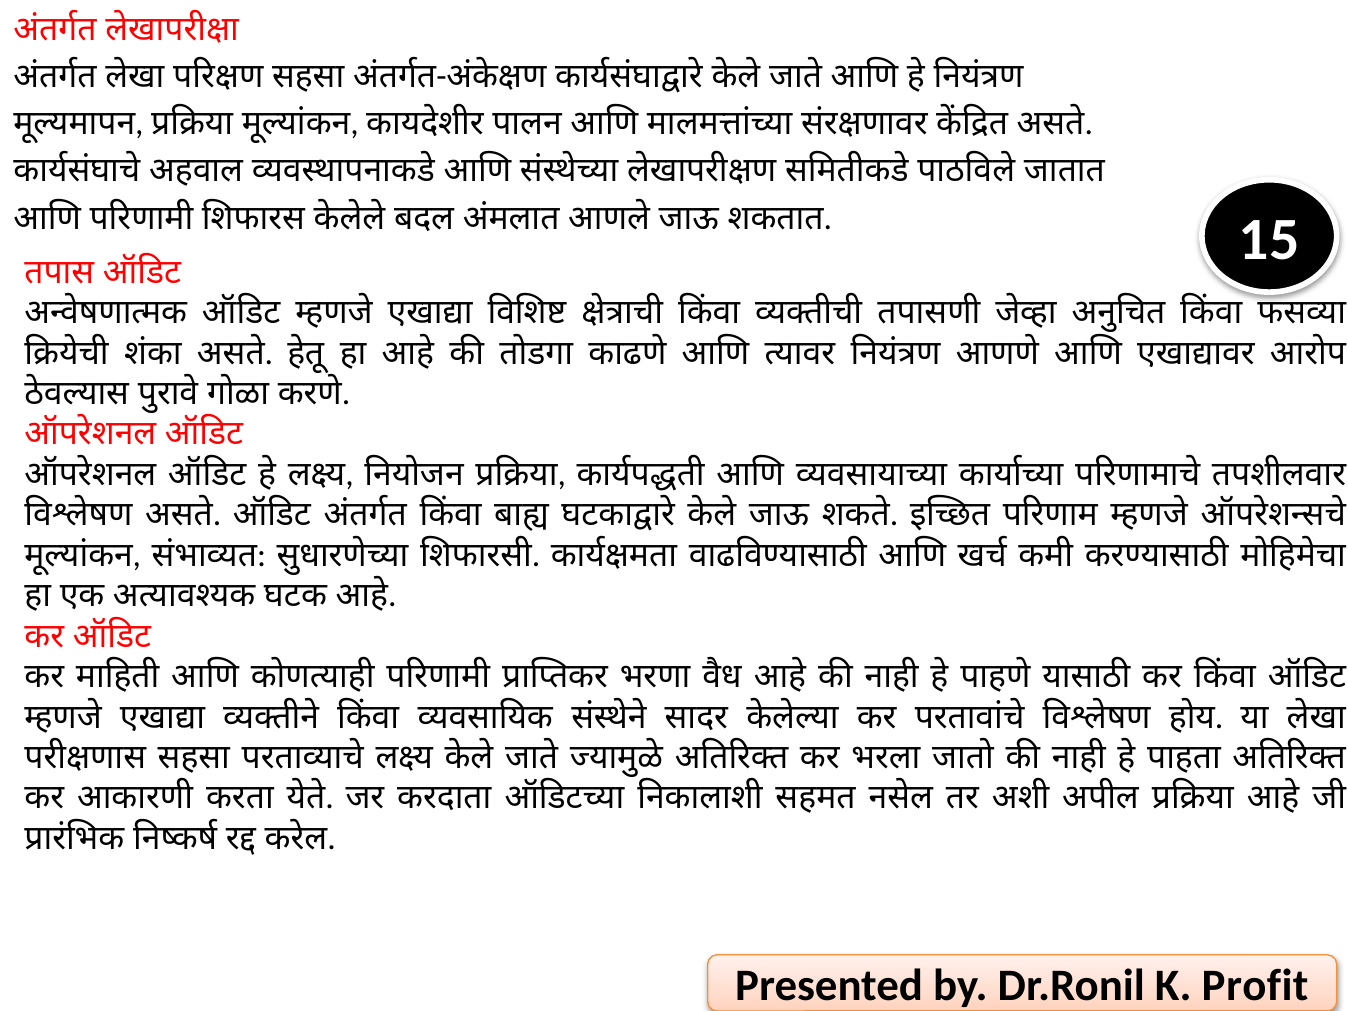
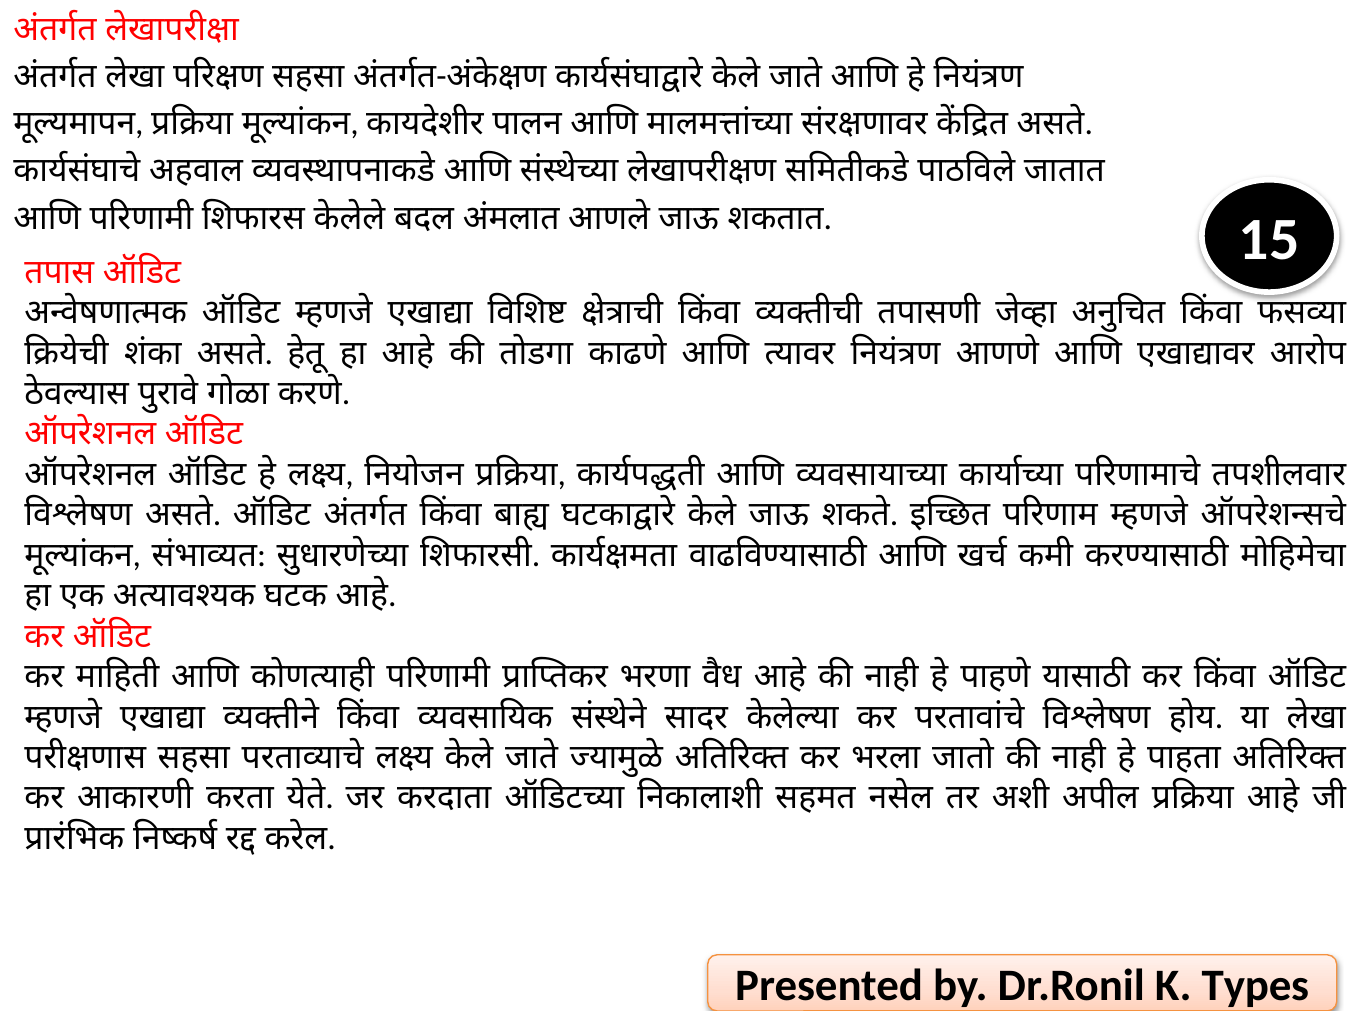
Profit: Profit -> Types
